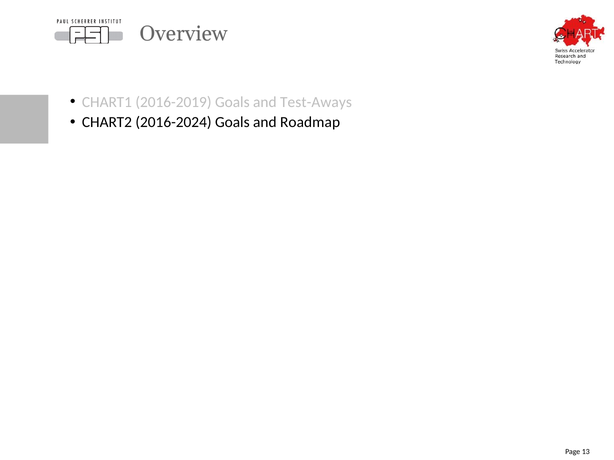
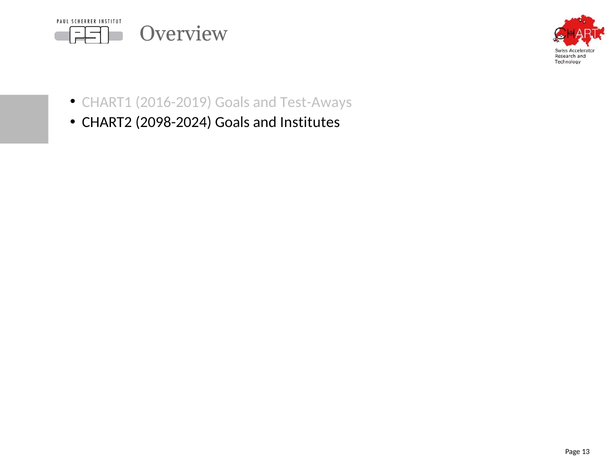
2016-2024: 2016-2024 -> 2098-2024
Roadmap: Roadmap -> Institutes
